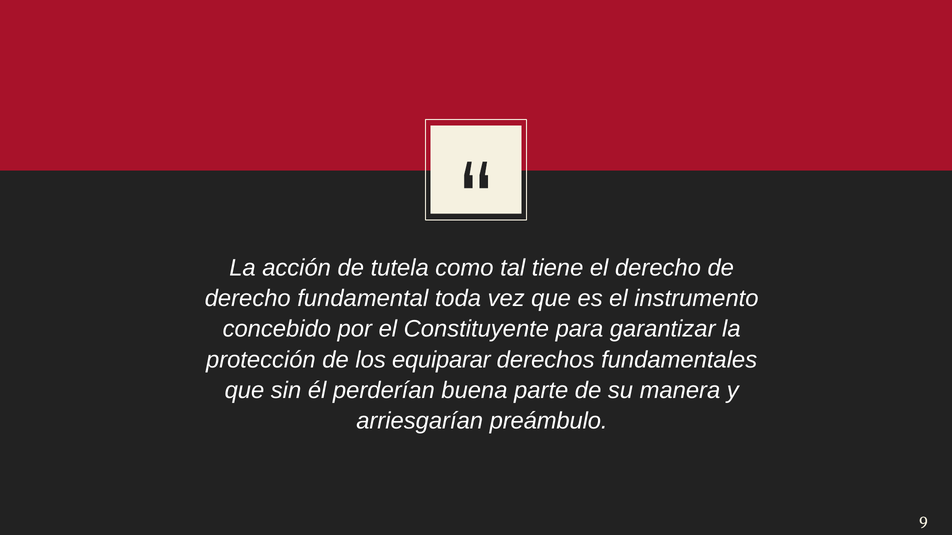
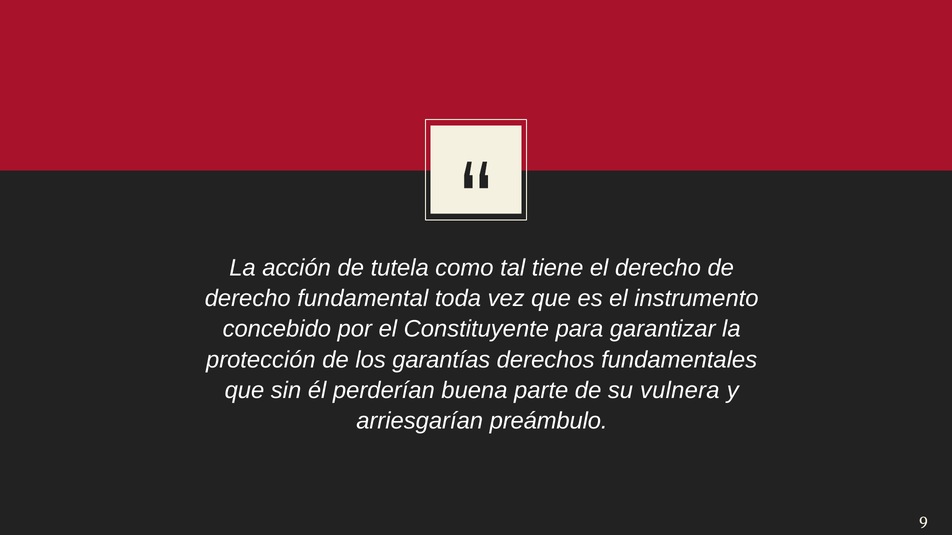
equiparar: equiparar -> garantías
manera: manera -> vulnera
